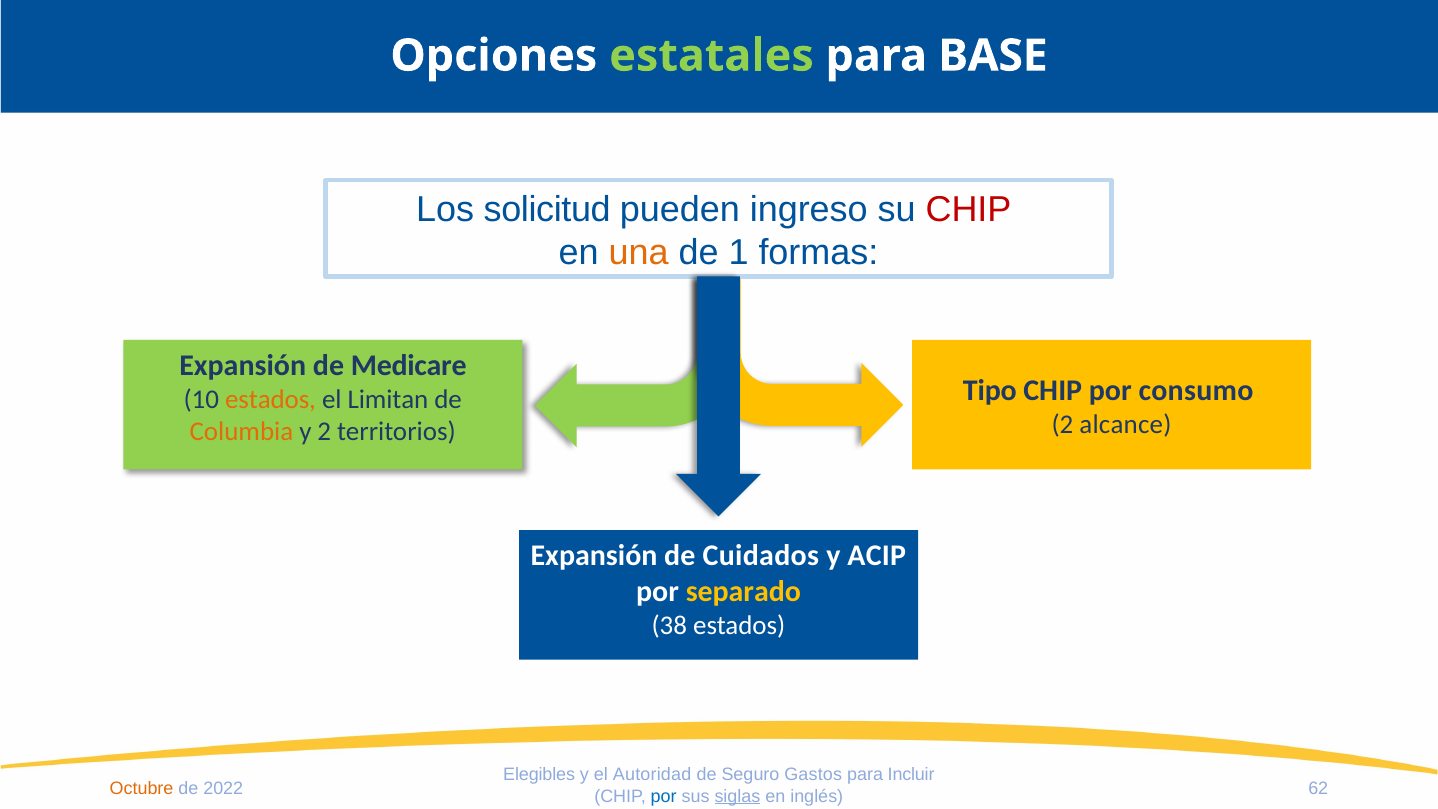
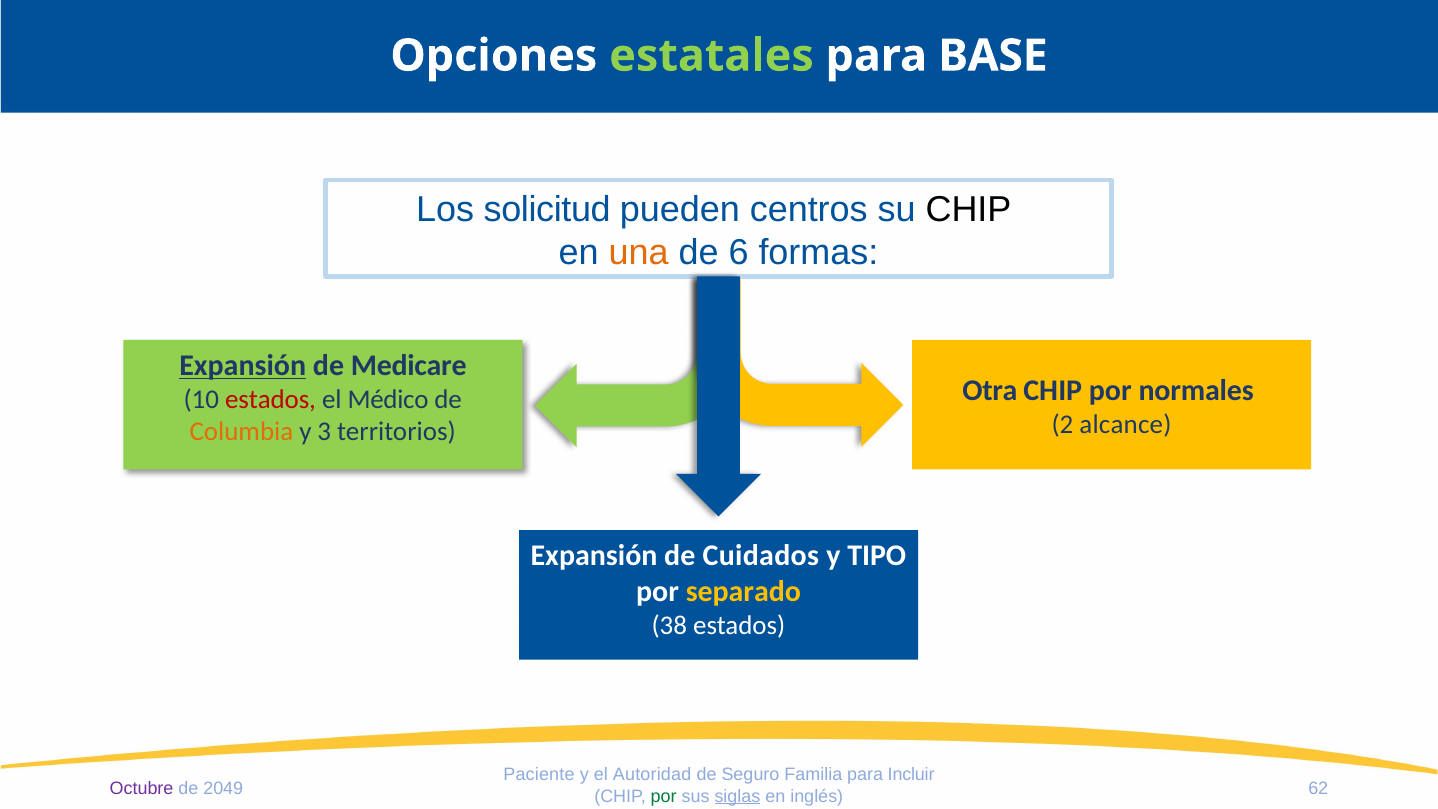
ingreso: ingreso -> centros
CHIP at (968, 210) colour: red -> black
1: 1 -> 6
Expansión at (243, 365) underline: none -> present
Tipo: Tipo -> Otra
consumo: consumo -> normales
estados at (271, 399) colour: orange -> red
Limitan: Limitan -> Médico
y 2: 2 -> 3
ACIP: ACIP -> TIPO
Elegibles: Elegibles -> Paciente
Gastos: Gastos -> Familia
Octubre colour: orange -> purple
2022: 2022 -> 2049
por at (664, 796) colour: blue -> green
